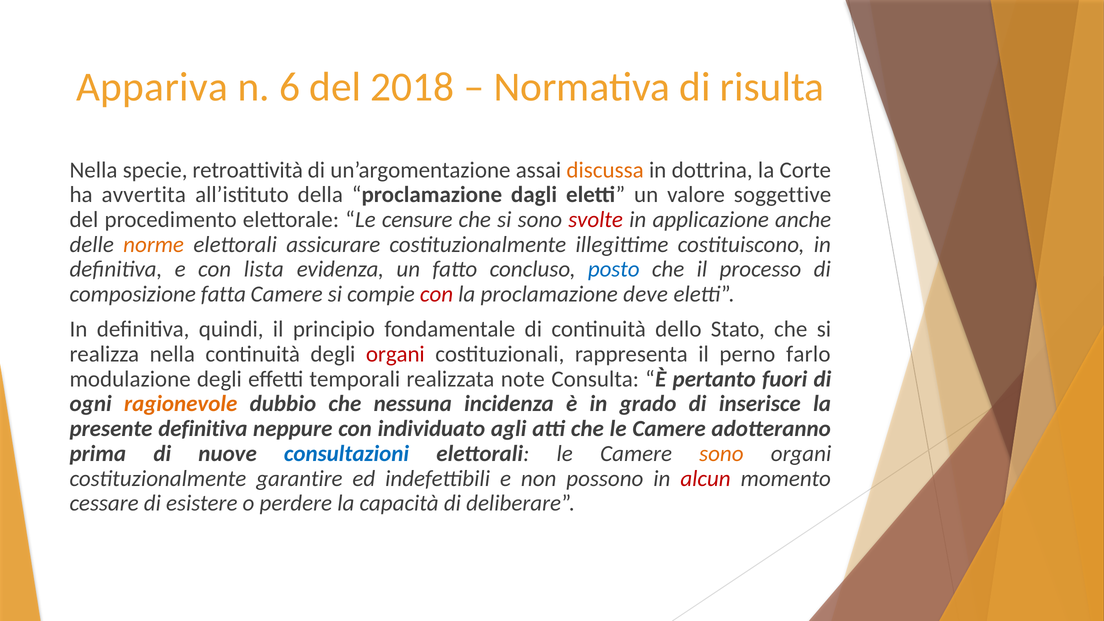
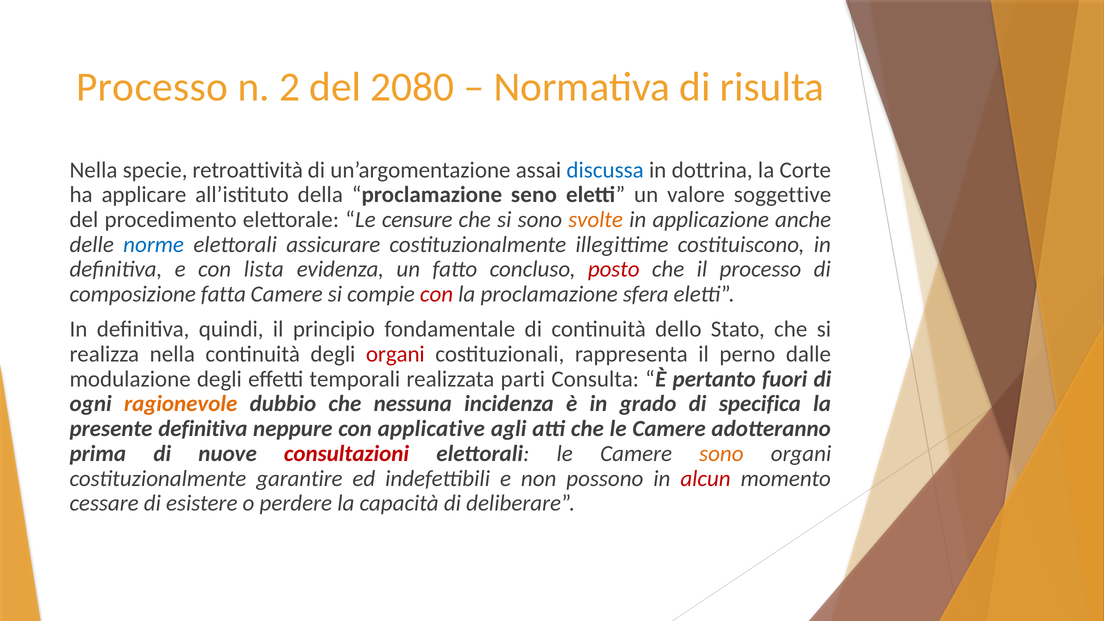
Appariva at (152, 87): Appariva -> Processo
6: 6 -> 2
2018: 2018 -> 2080
discussa colour: orange -> blue
avvertita: avvertita -> applicare
dagli: dagli -> seno
svolte colour: red -> orange
norme colour: orange -> blue
posto colour: blue -> red
deve: deve -> sfera
farlo: farlo -> dalle
note: note -> parti
inserisce: inserisce -> specifica
individuato: individuato -> applicative
consultazioni colour: blue -> red
